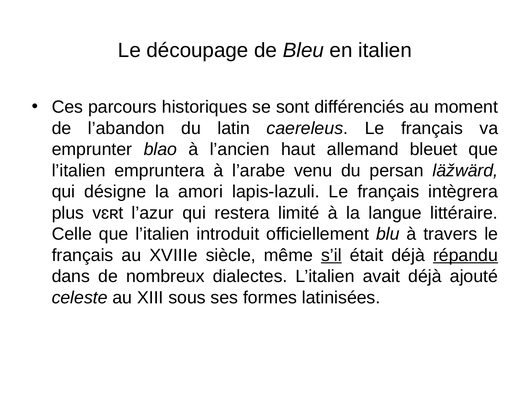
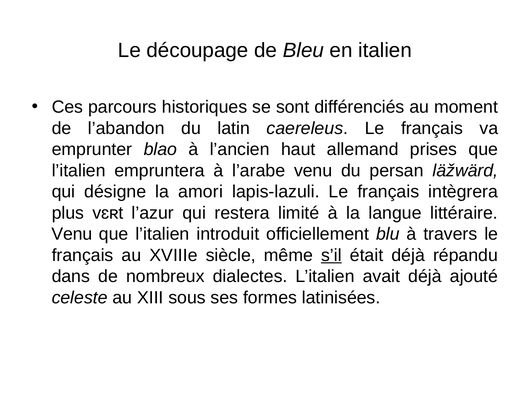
bleuet: bleuet -> prises
Celle at (72, 234): Celle -> Venu
répandu underline: present -> none
